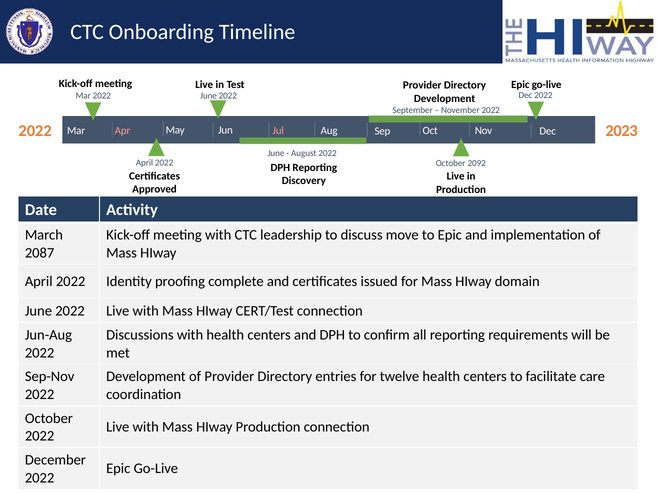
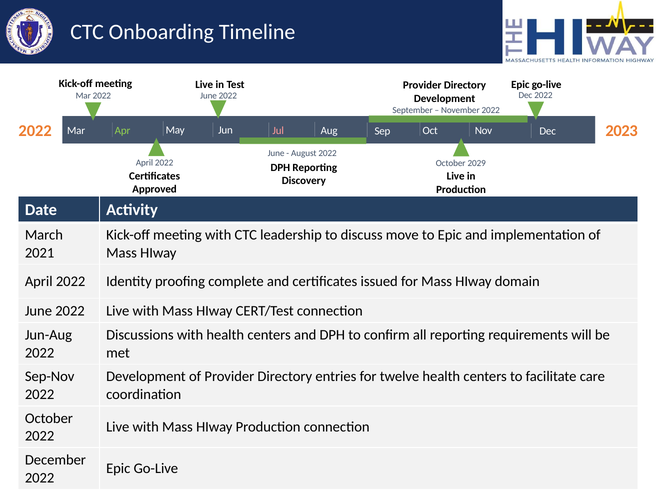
Apr colour: pink -> light green
2092: 2092 -> 2029
2087: 2087 -> 2021
